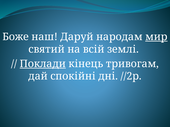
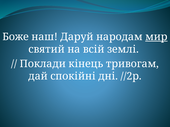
Поклади underline: present -> none
